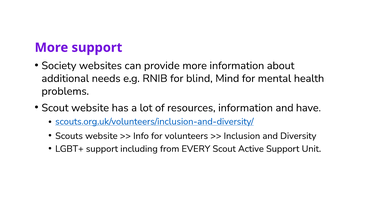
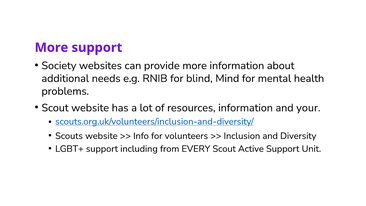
have: have -> your
